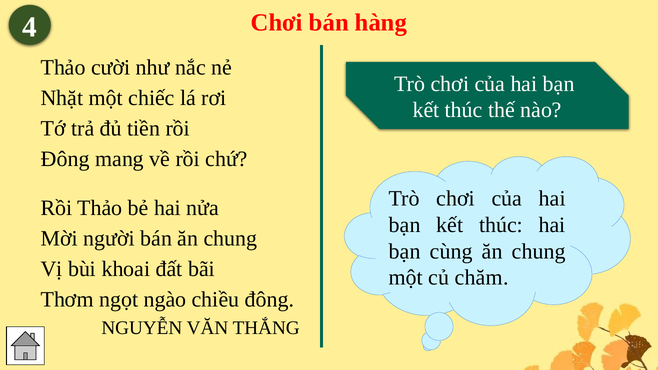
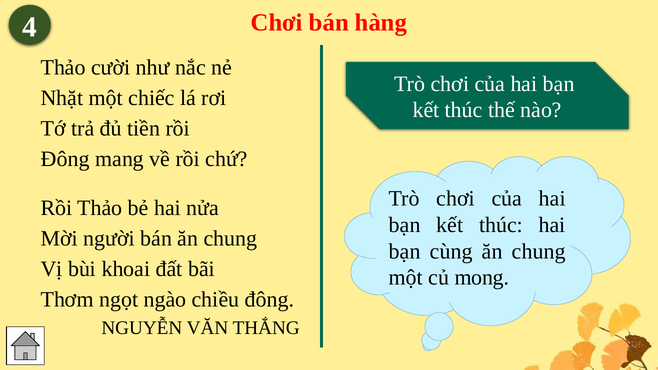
chăm: chăm -> mong
